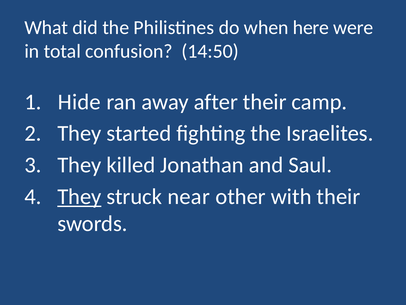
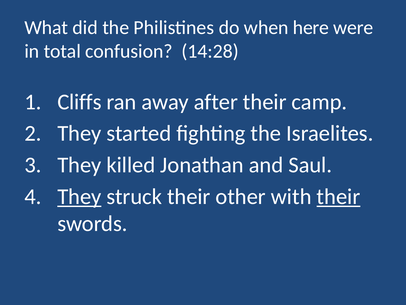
14:50: 14:50 -> 14:28
Hide: Hide -> Cliffs
struck near: near -> their
their at (338, 196) underline: none -> present
